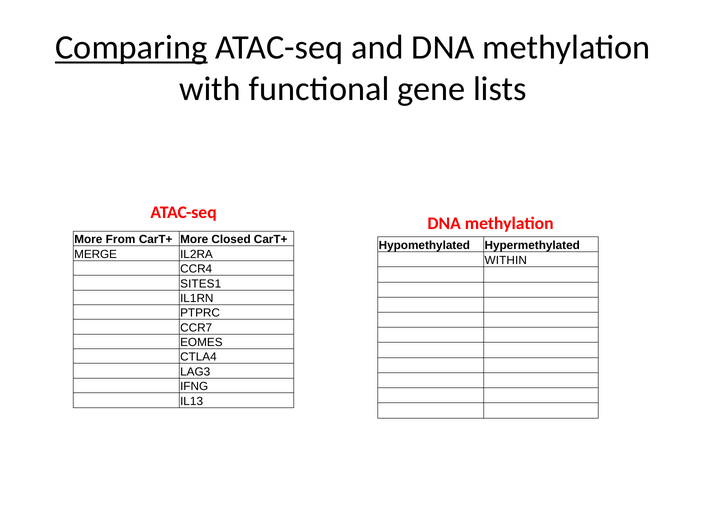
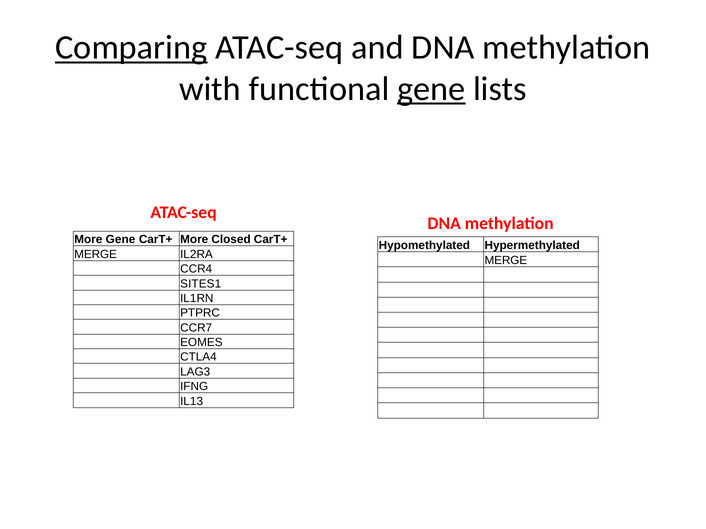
gene at (431, 89) underline: none -> present
More From: From -> Gene
WITHIN at (506, 261): WITHIN -> MERGE
